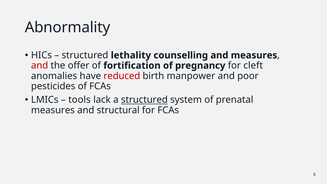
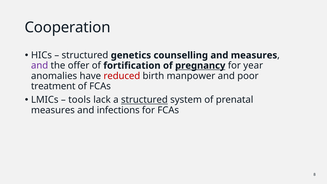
Abnormality: Abnormality -> Cooperation
lethality: lethality -> genetics
and at (40, 66) colour: red -> purple
pregnancy underline: none -> present
cleft: cleft -> year
pesticides: pesticides -> treatment
structural: structural -> infections
